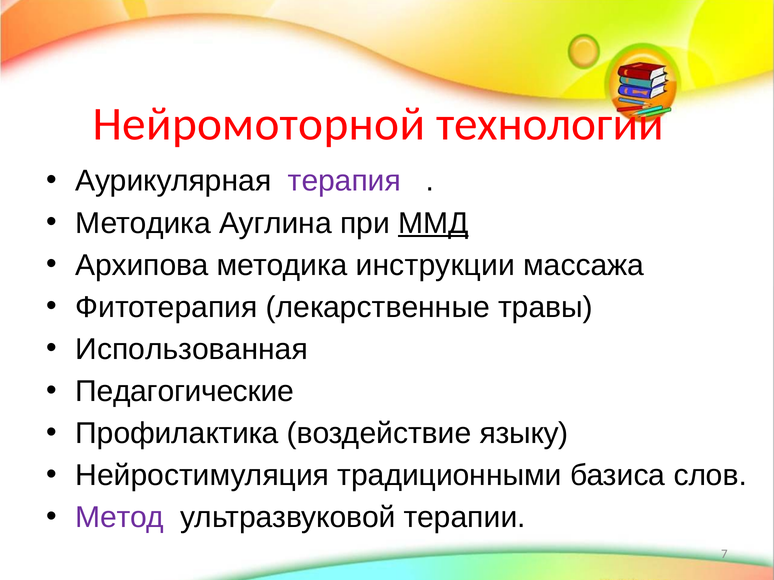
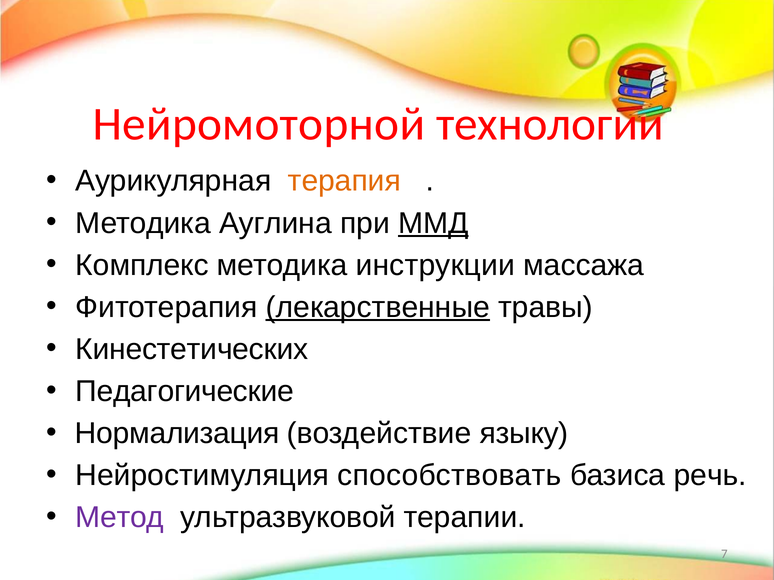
терапия colour: purple -> orange
Архипова: Архипова -> Комплекс
лекарственные underline: none -> present
Использованная: Использованная -> Кинестетических
Профилактика: Профилактика -> Нормализация
традиционными: традиционными -> способствовать
слов: слов -> речь
